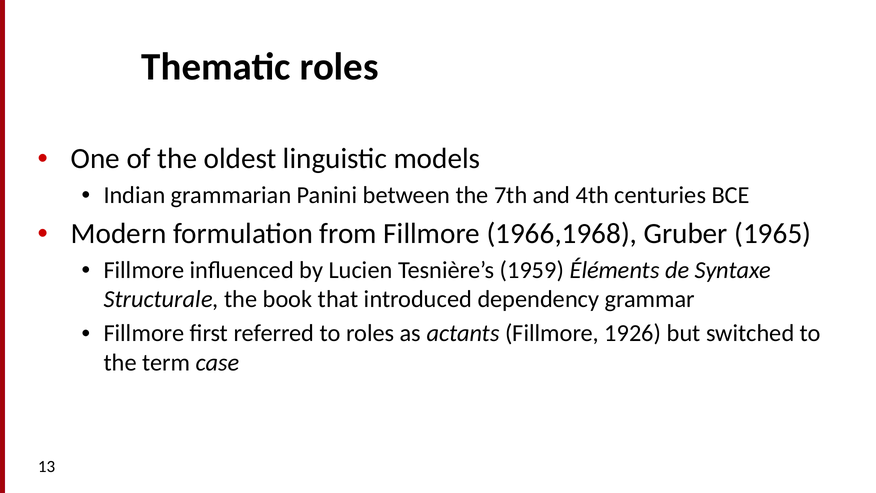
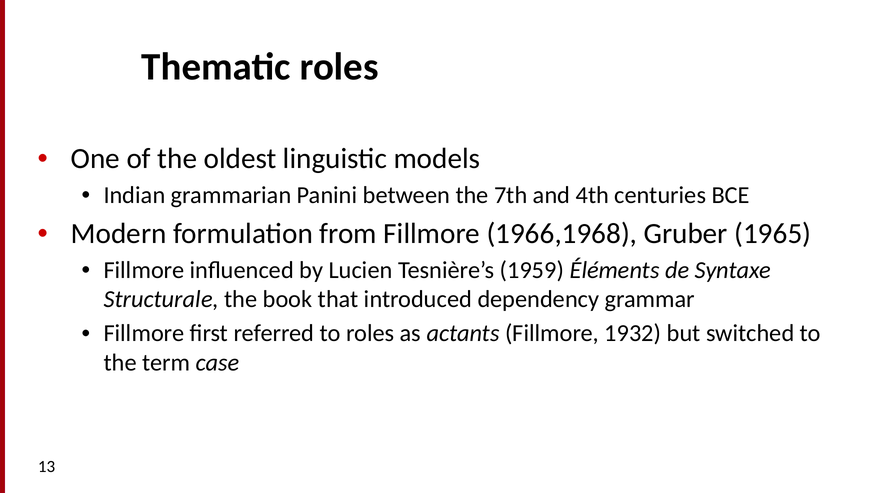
1926: 1926 -> 1932
